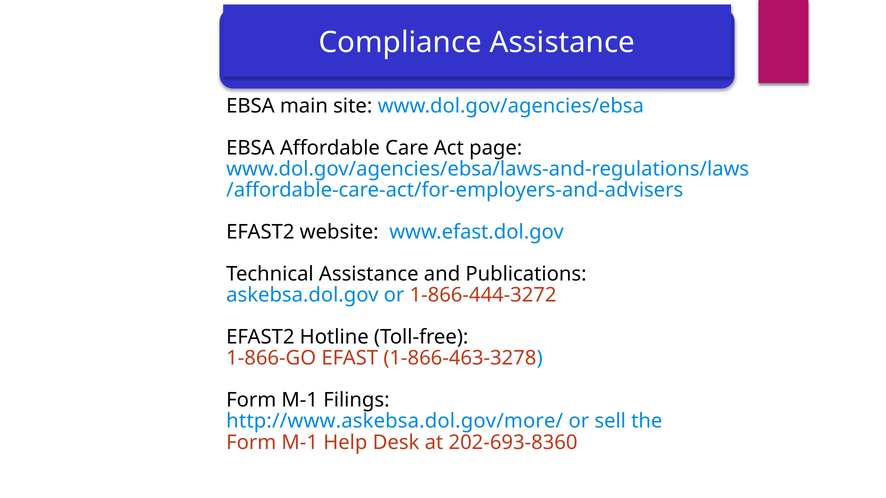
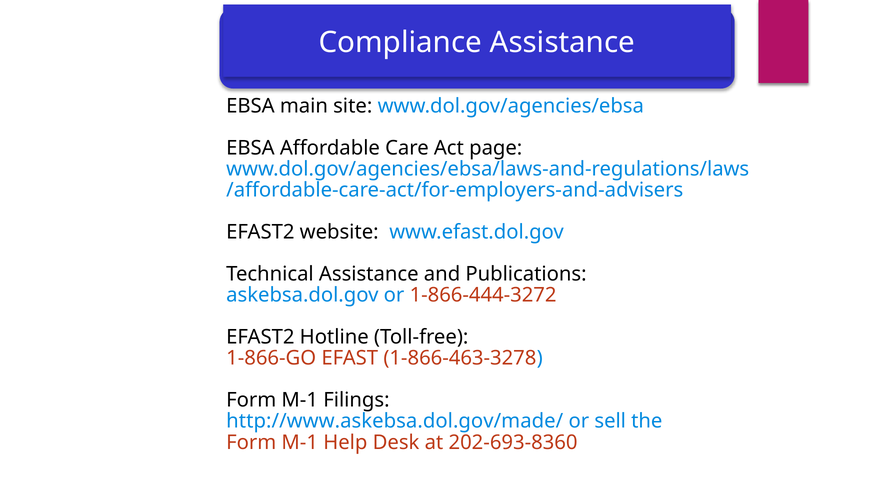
http://www.askebsa.dol.gov/more/: http://www.askebsa.dol.gov/more/ -> http://www.askebsa.dol.gov/made/
